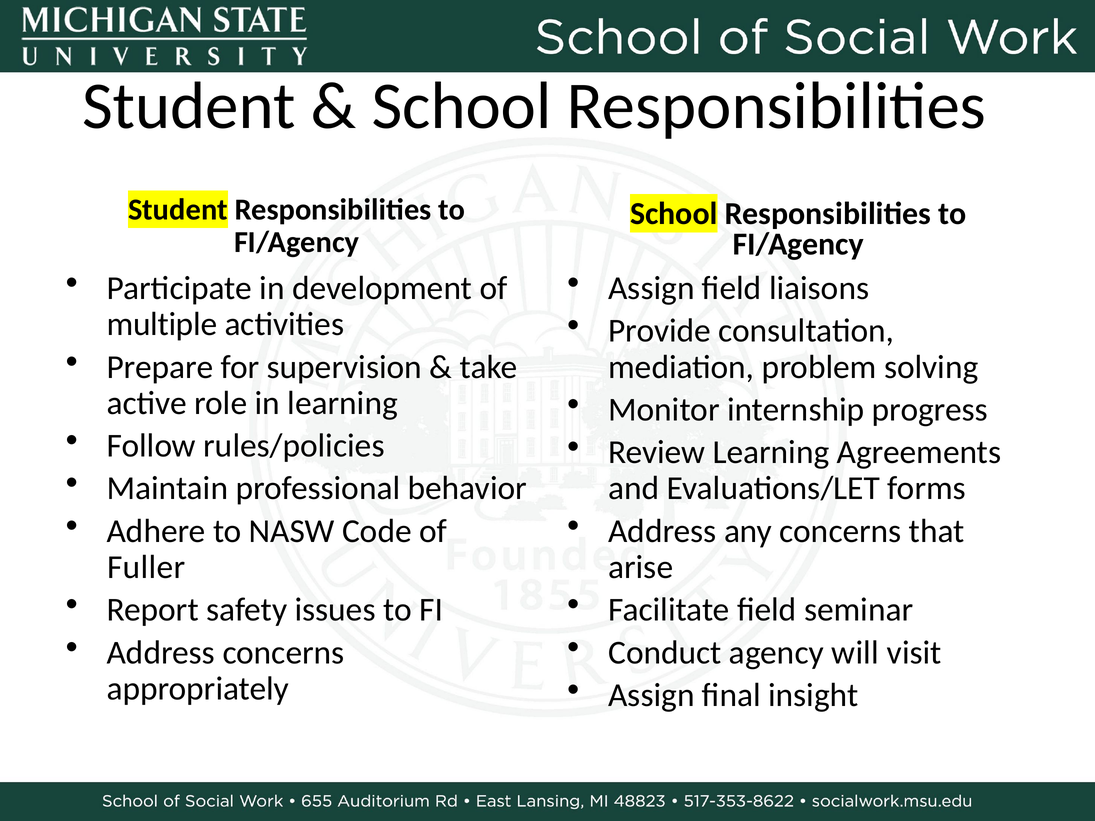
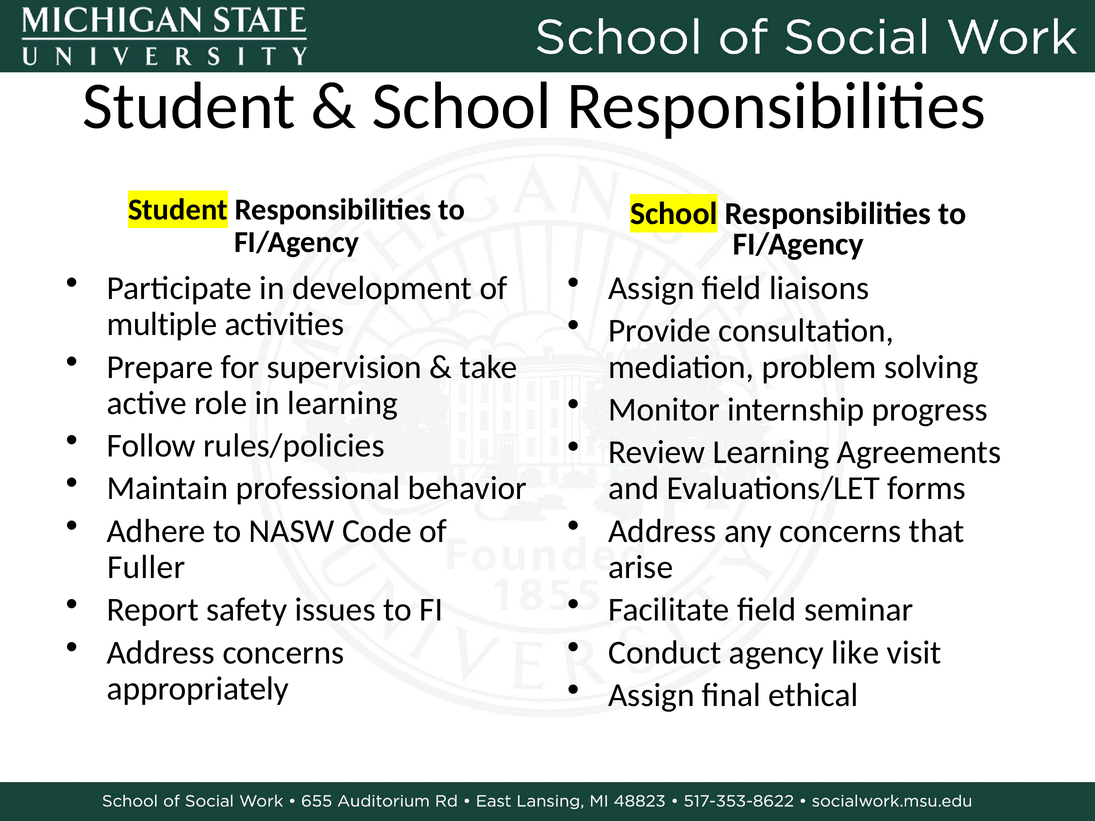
will: will -> like
insight: insight -> ethical
